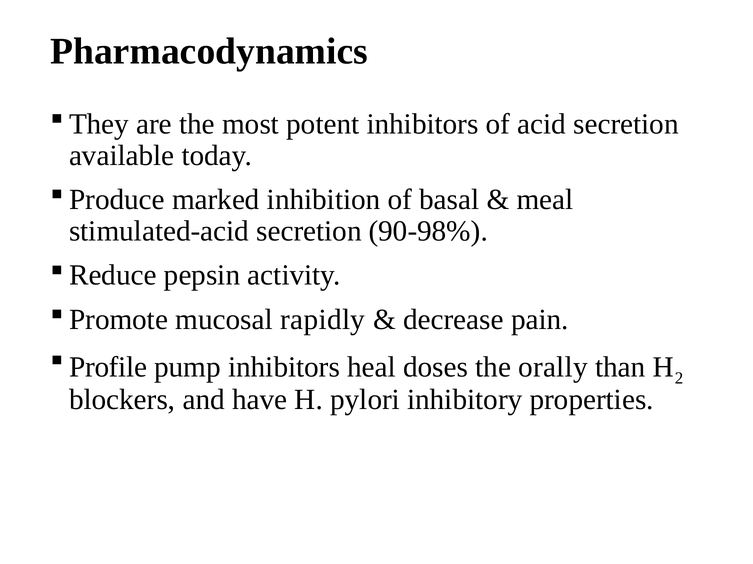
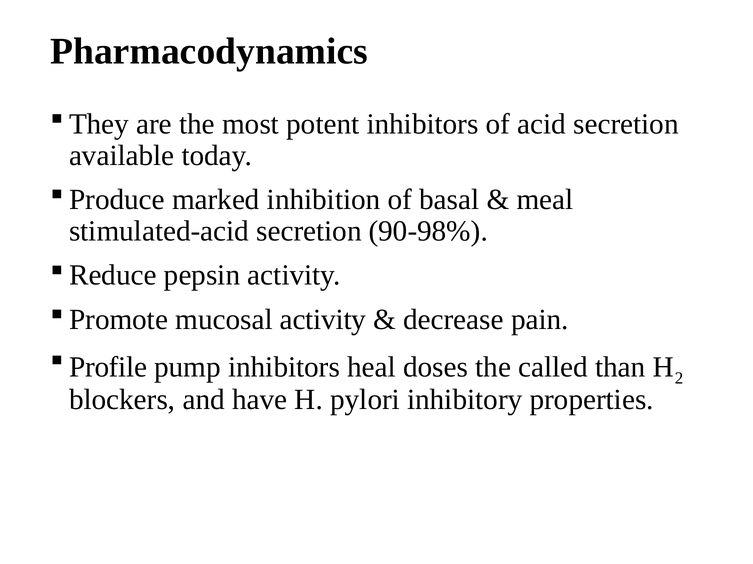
mucosal rapidly: rapidly -> activity
orally: orally -> called
